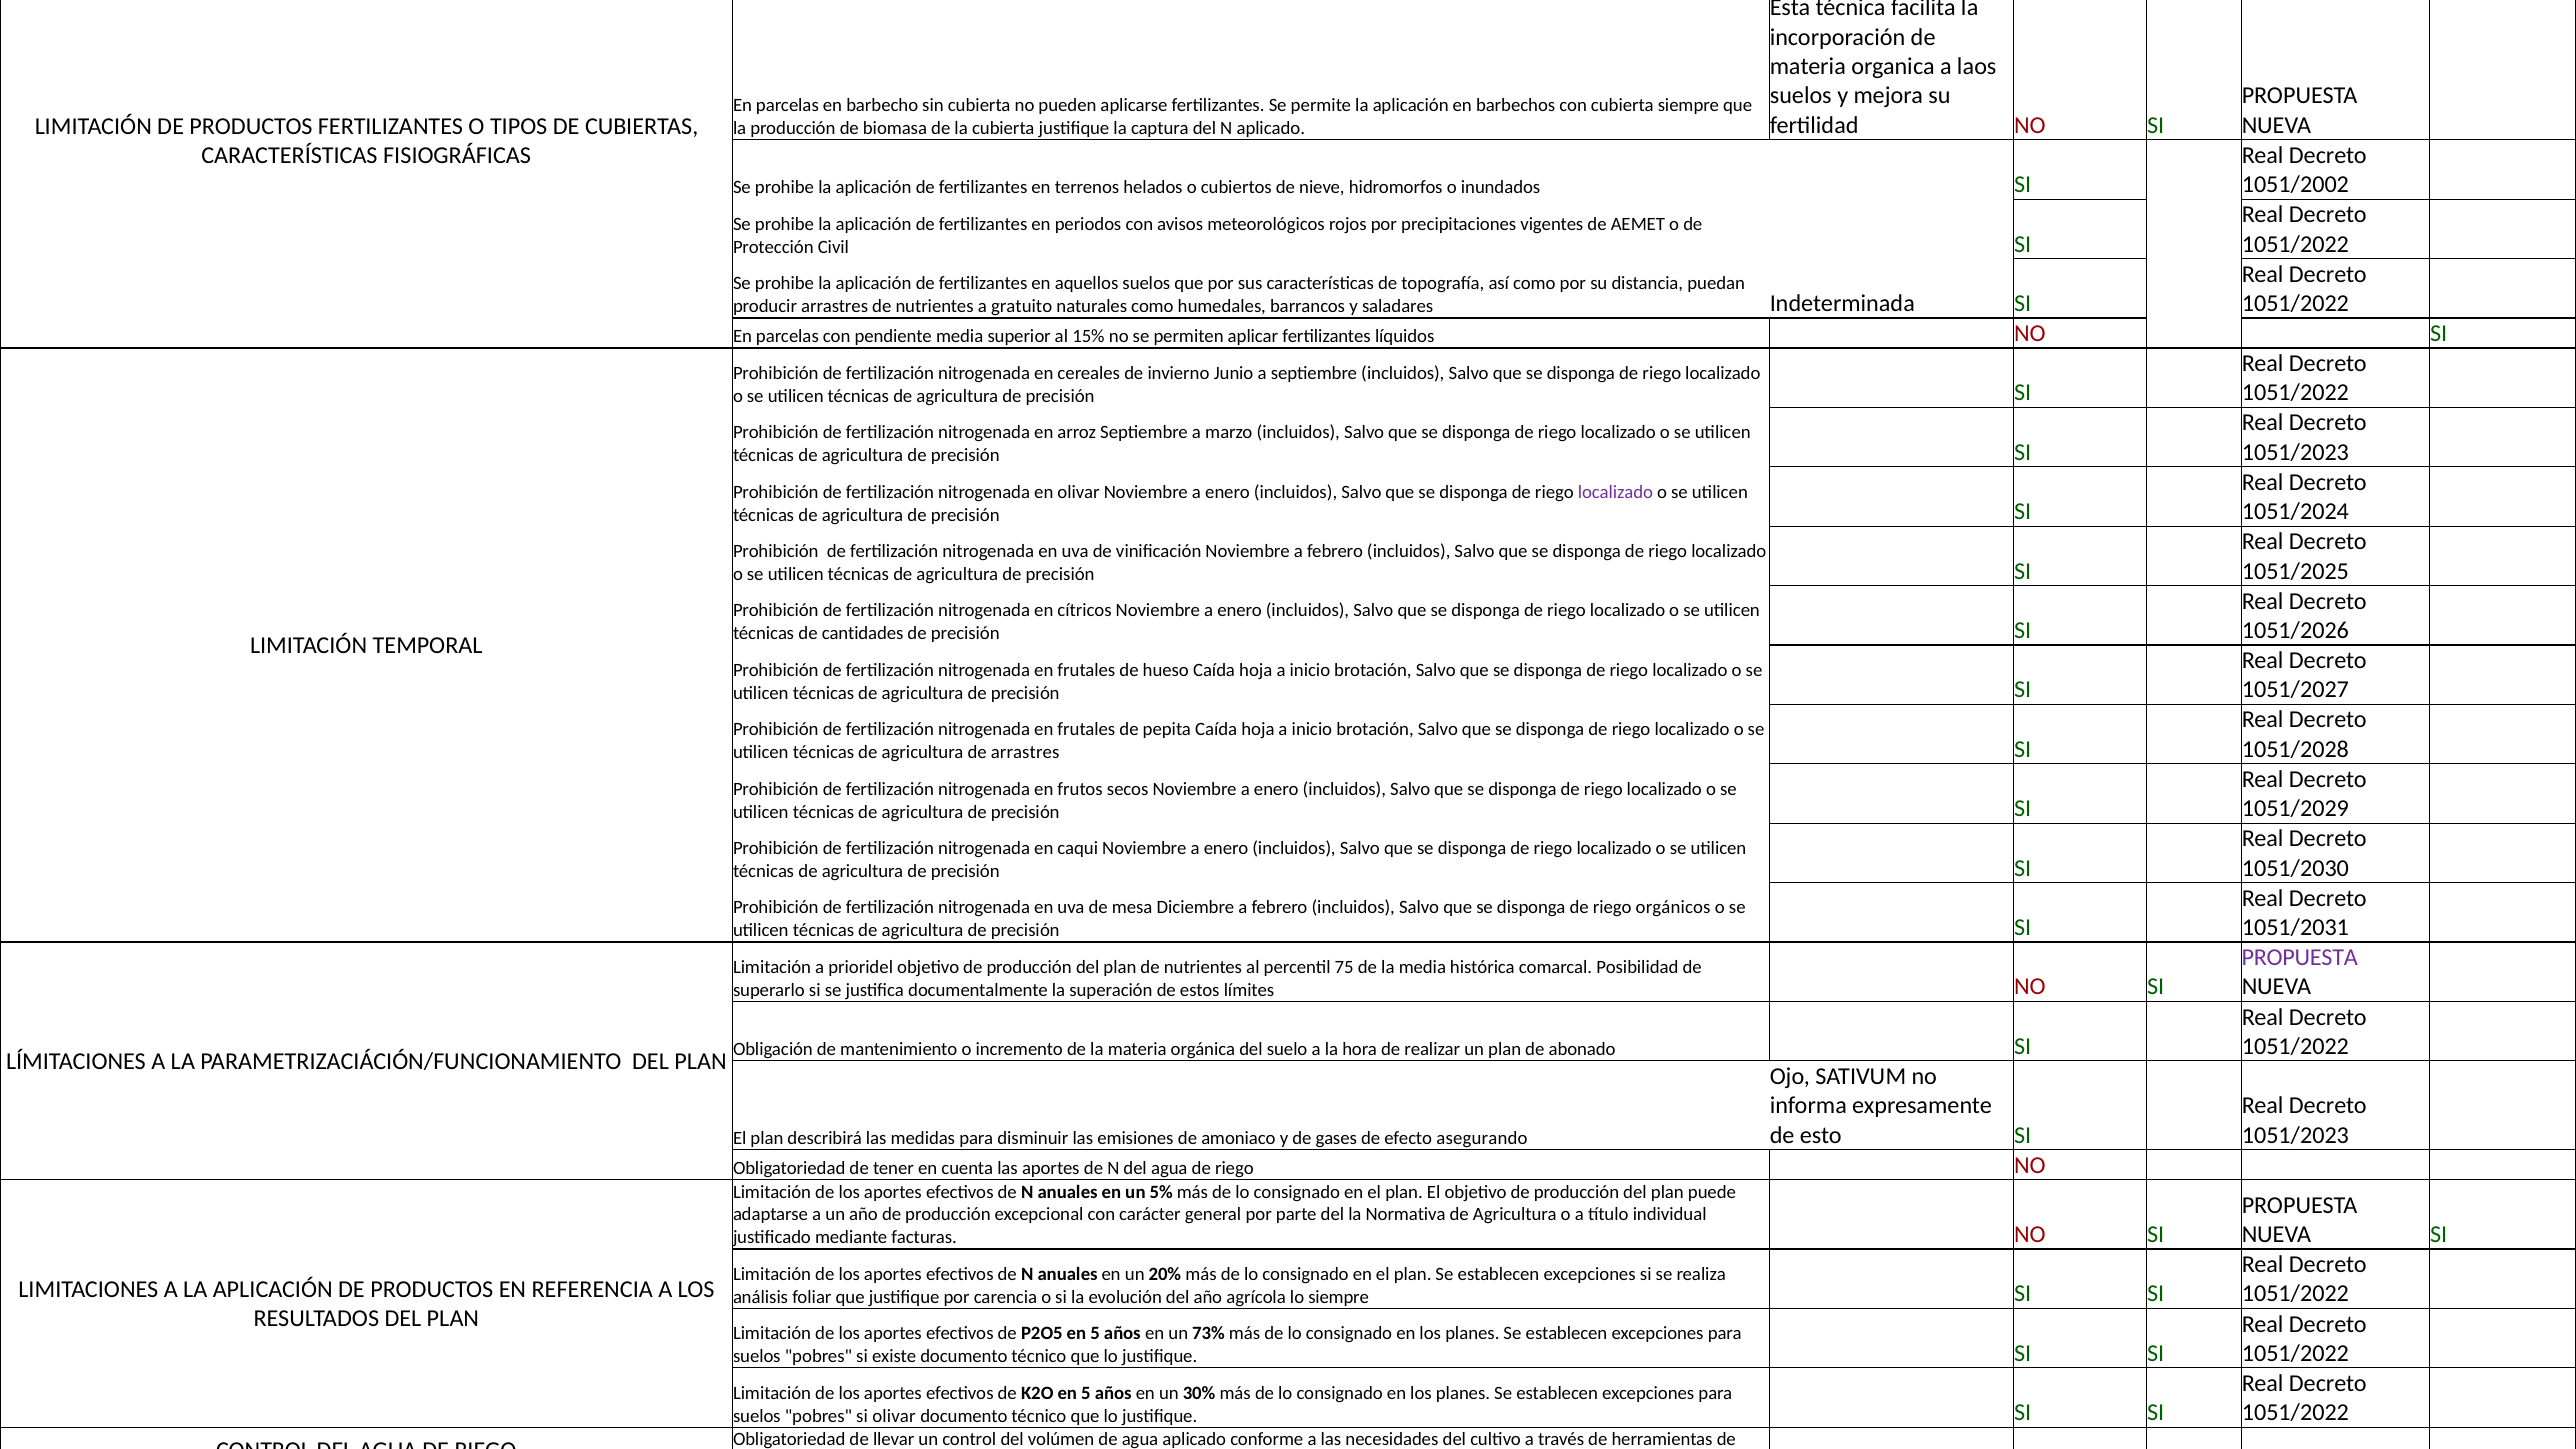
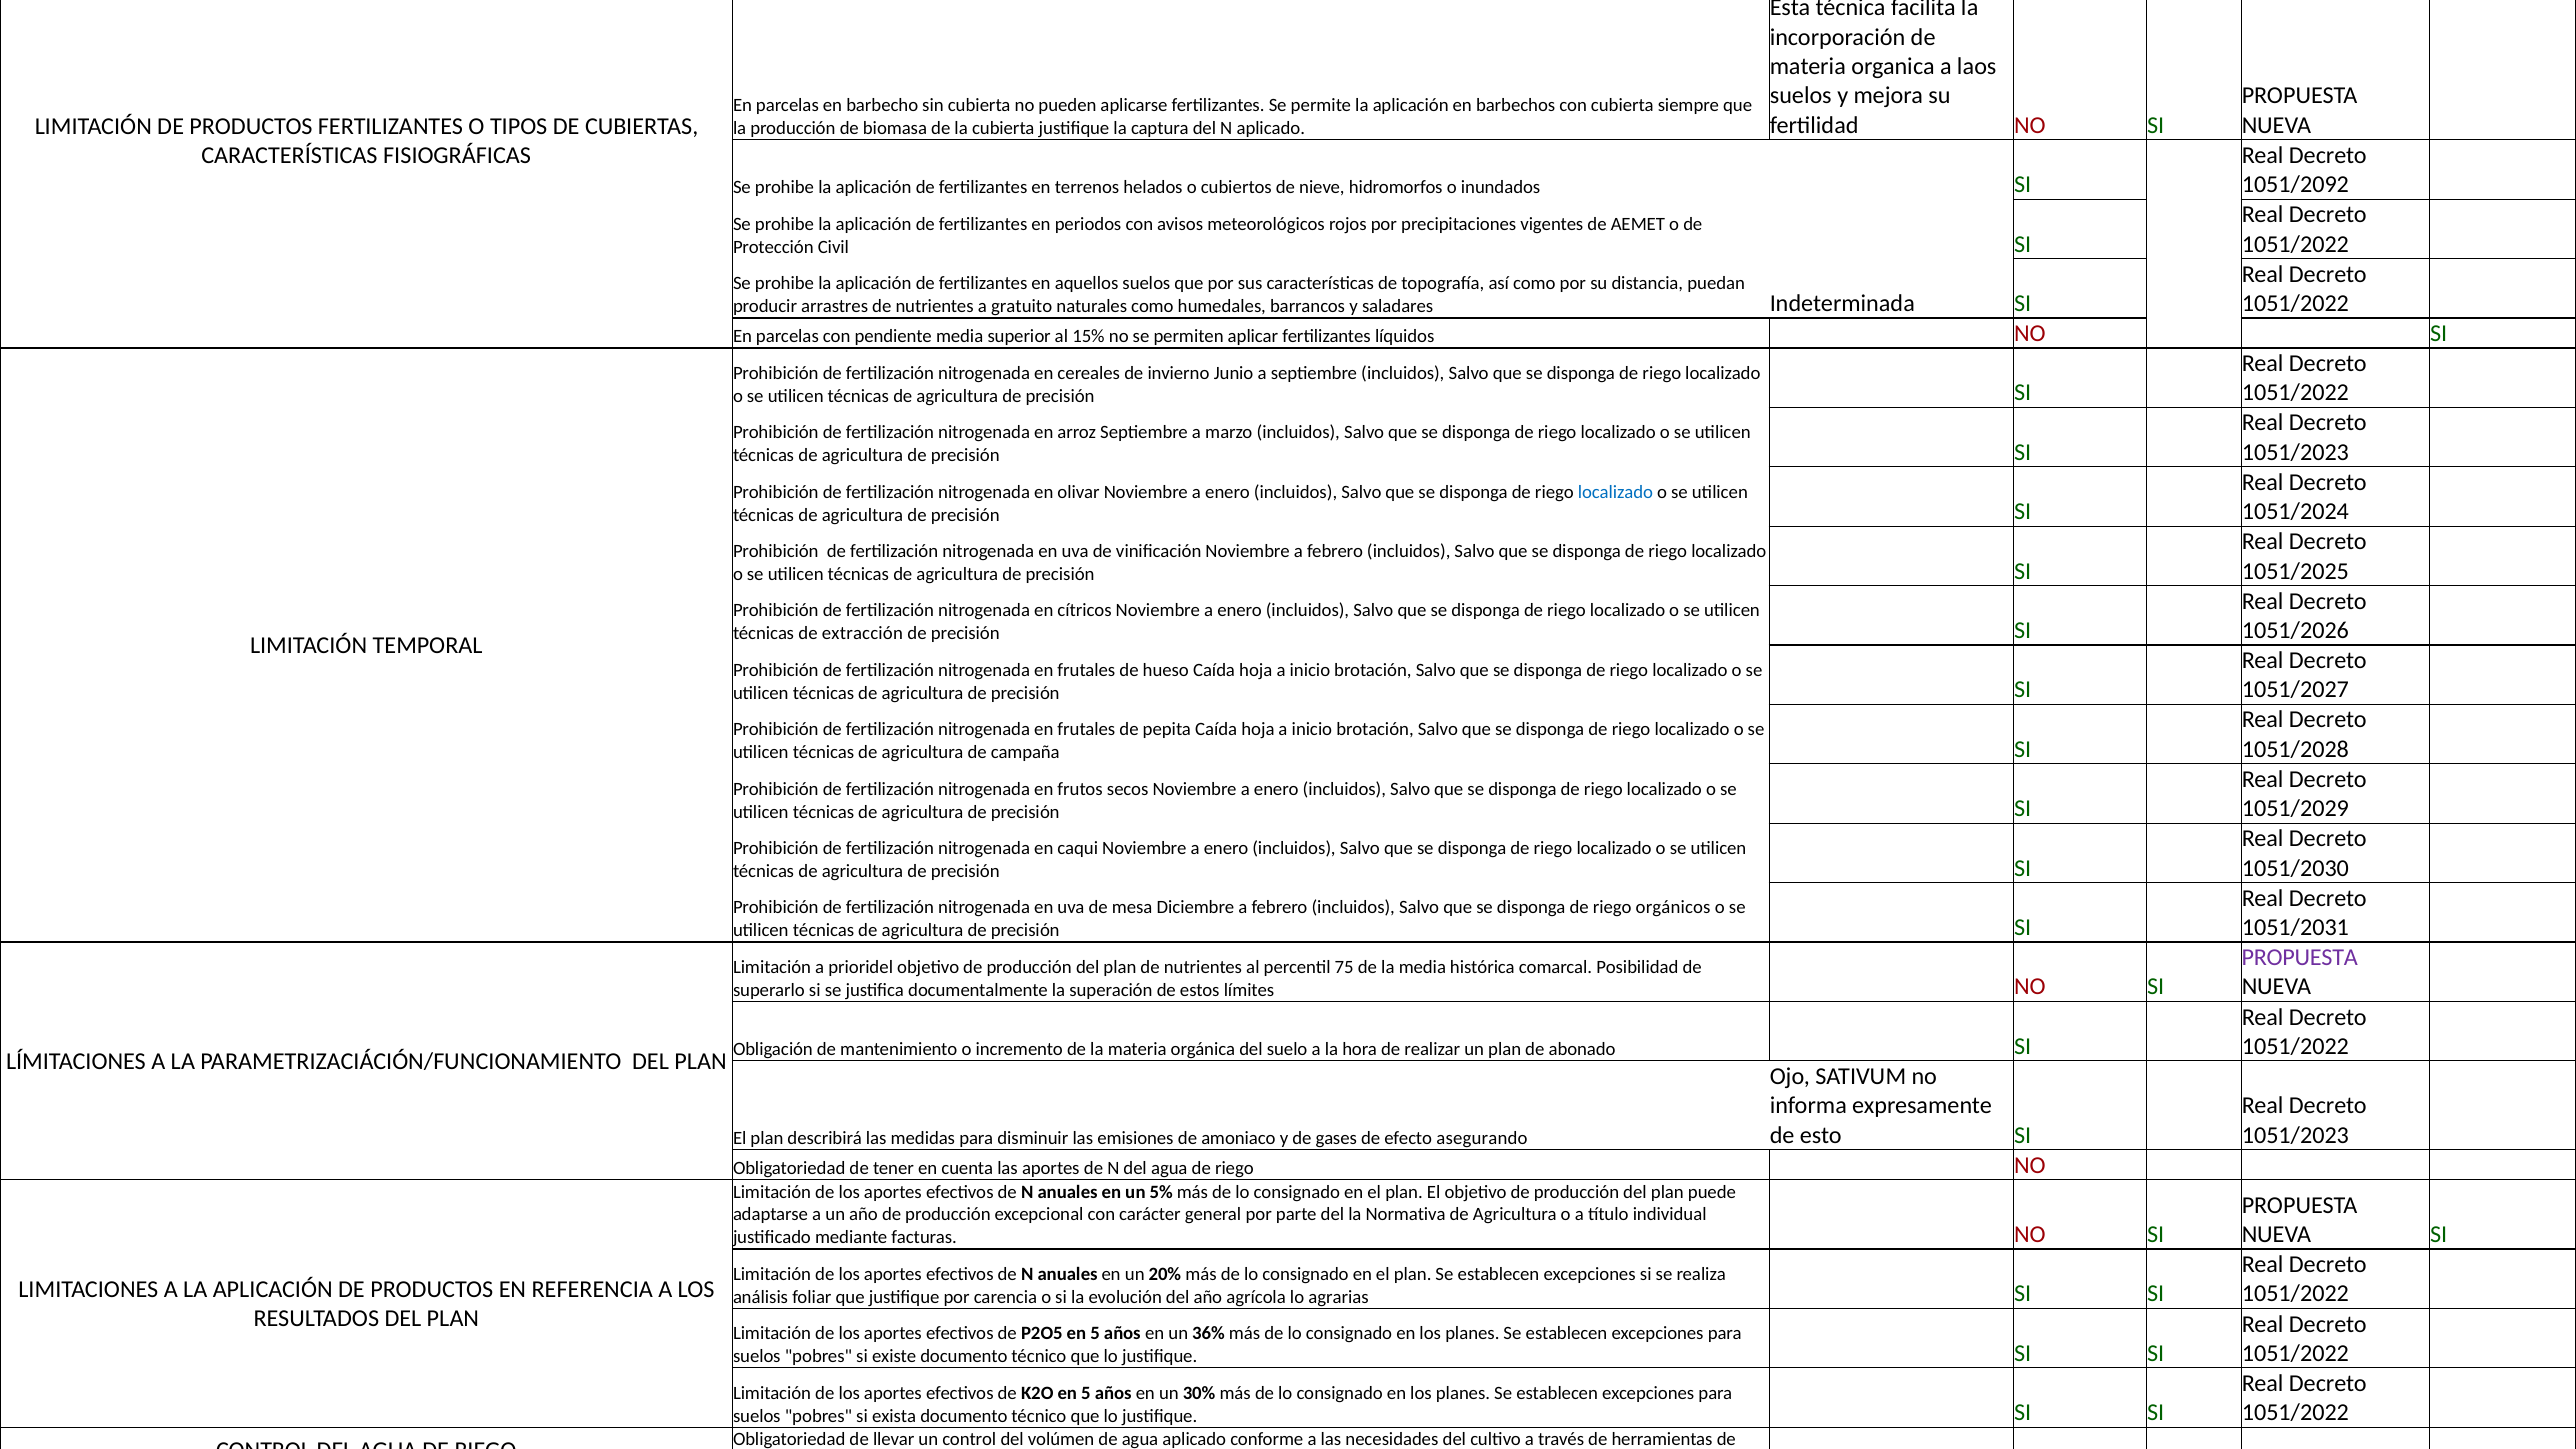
1051/2002: 1051/2002 -> 1051/2092
localizado at (1615, 492) colour: purple -> blue
cantidades: cantidades -> extracción
de arrastres: arrastres -> campaña
lo siempre: siempre -> agrarias
73%: 73% -> 36%
si olivar: olivar -> exista
